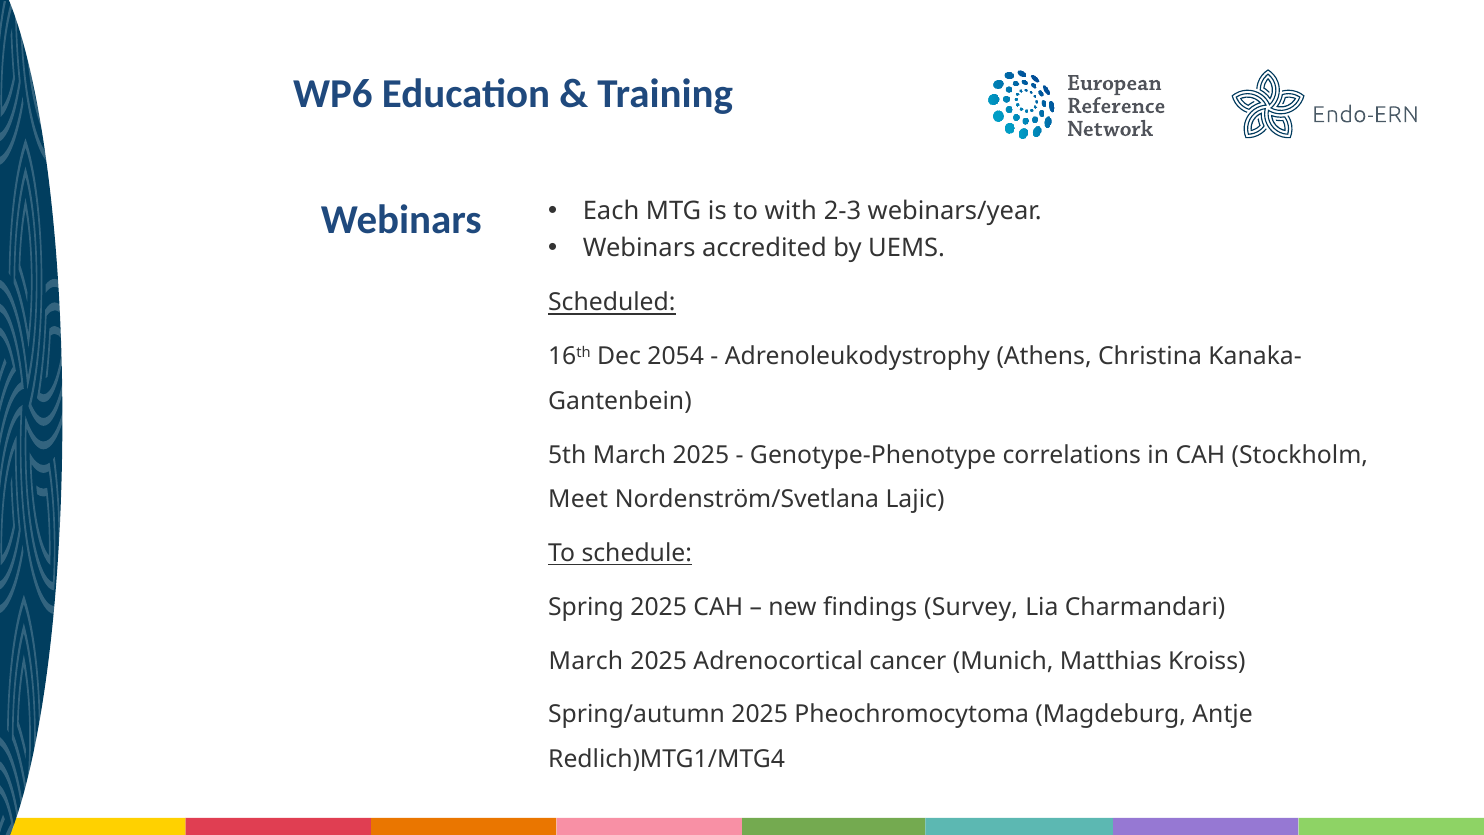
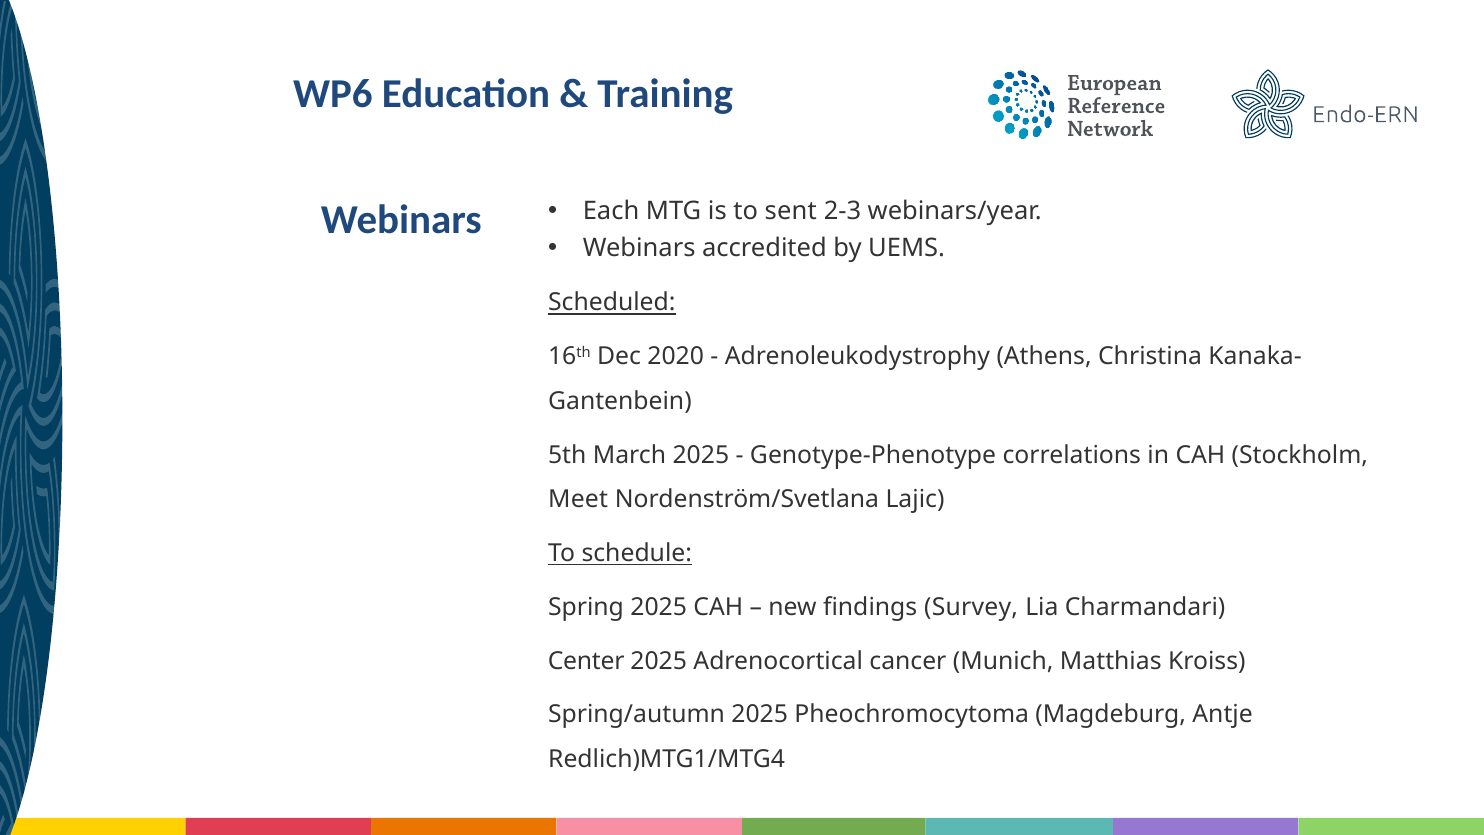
with: with -> sent
2054: 2054 -> 2020
March at (586, 661): March -> Center
